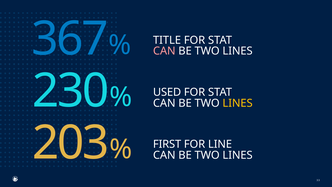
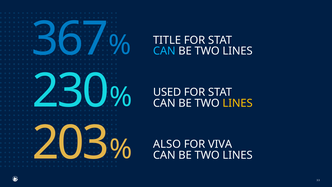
CAN at (164, 51) colour: pink -> light blue
FIRST: FIRST -> ALSO
LINE: LINE -> VIVA
